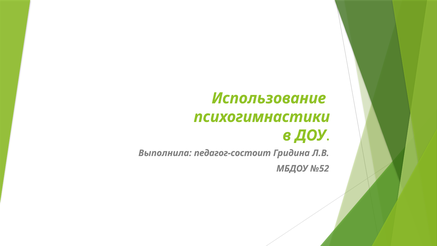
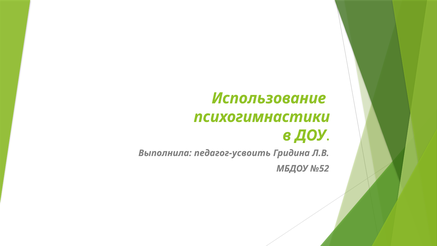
педагог-состоит: педагог-состоит -> педагог-усвоить
